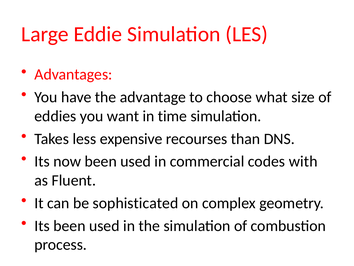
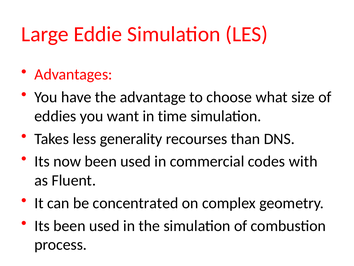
expensive: expensive -> generality
sophisticated: sophisticated -> concentrated
